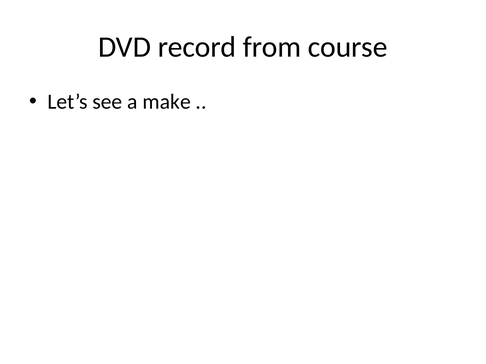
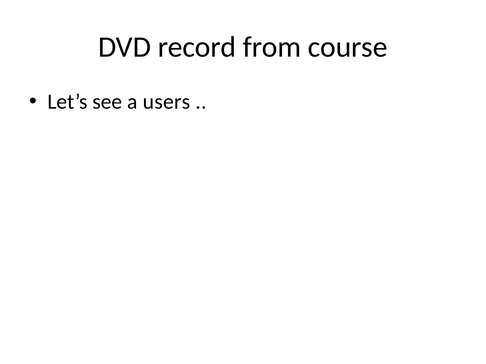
make: make -> users
